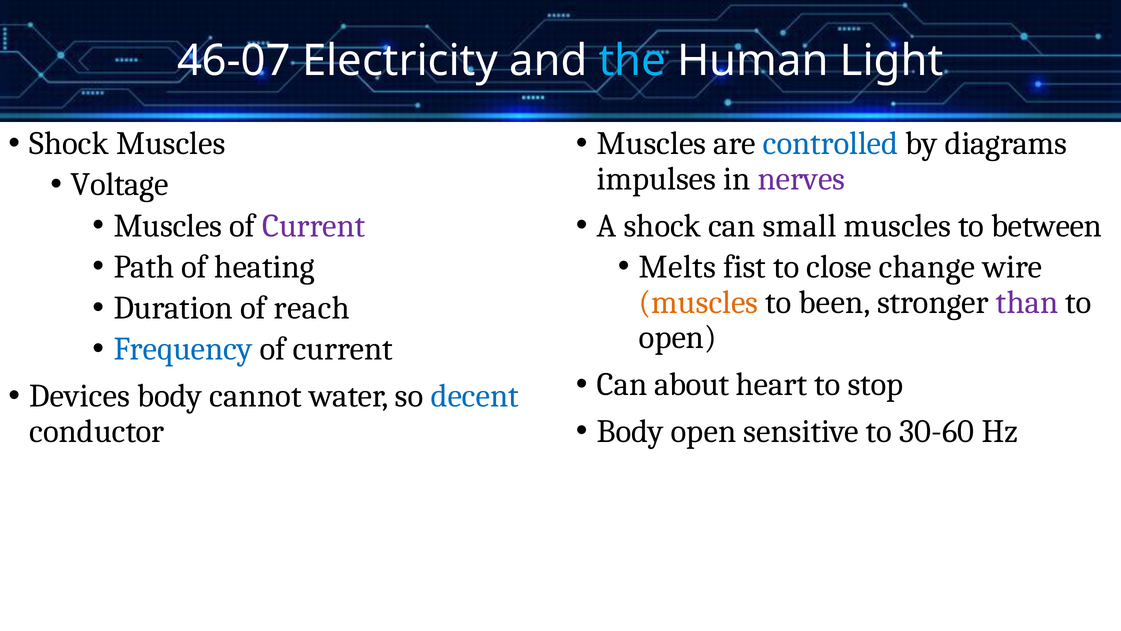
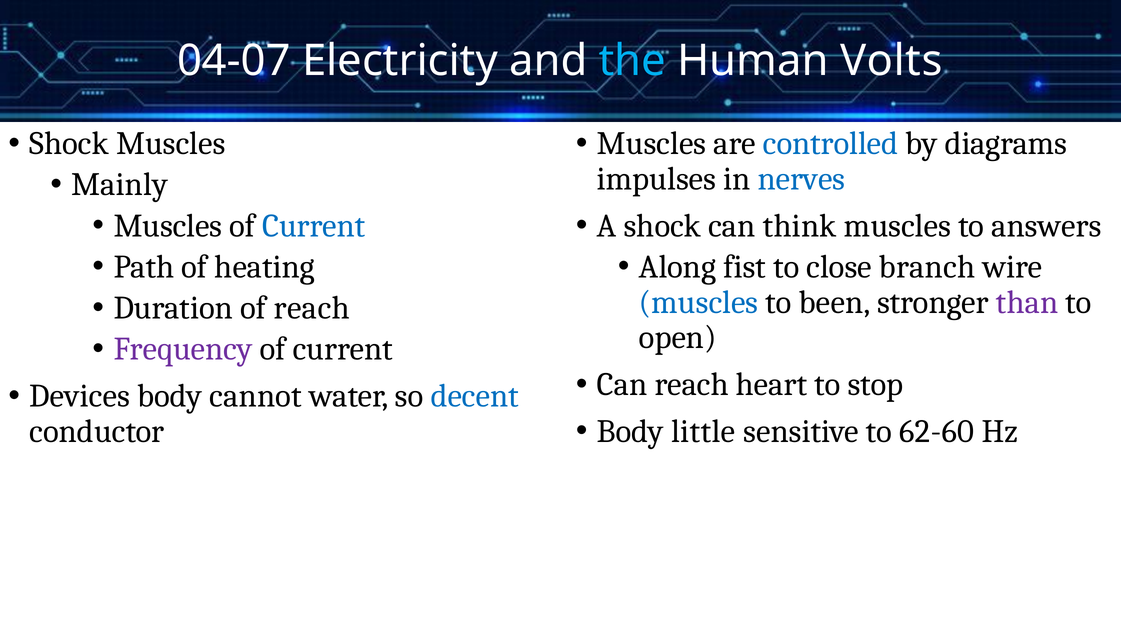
46-07: 46-07 -> 04-07
Light: Light -> Volts
nerves colour: purple -> blue
Voltage: Voltage -> Mainly
Current at (314, 226) colour: purple -> blue
small: small -> think
between: between -> answers
Melts: Melts -> Along
change: change -> branch
muscles at (699, 302) colour: orange -> blue
Frequency colour: blue -> purple
Can about: about -> reach
Body open: open -> little
30-60: 30-60 -> 62-60
